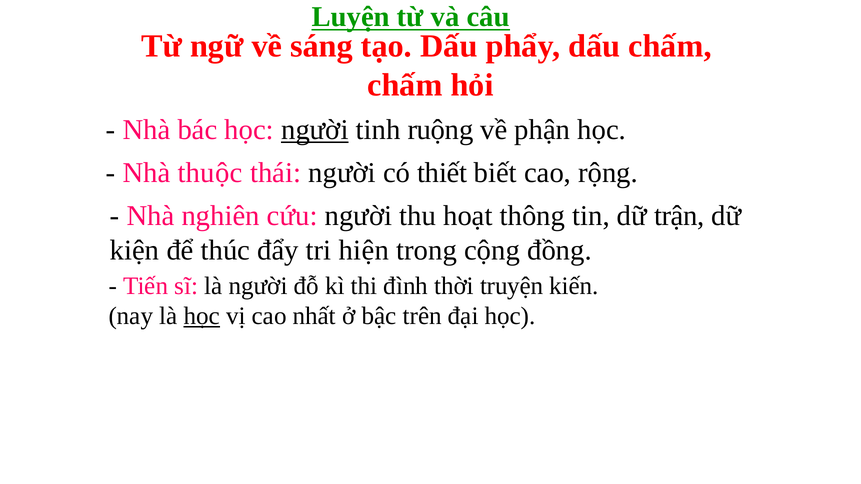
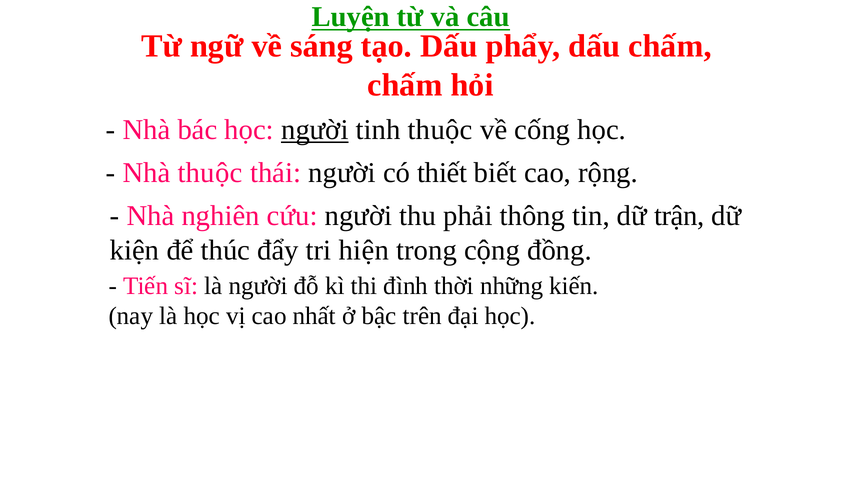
tinh ruộng: ruộng -> thuộc
phận: phận -> cống
hoạt: hoạt -> phải
truyện: truyện -> những
học at (202, 316) underline: present -> none
